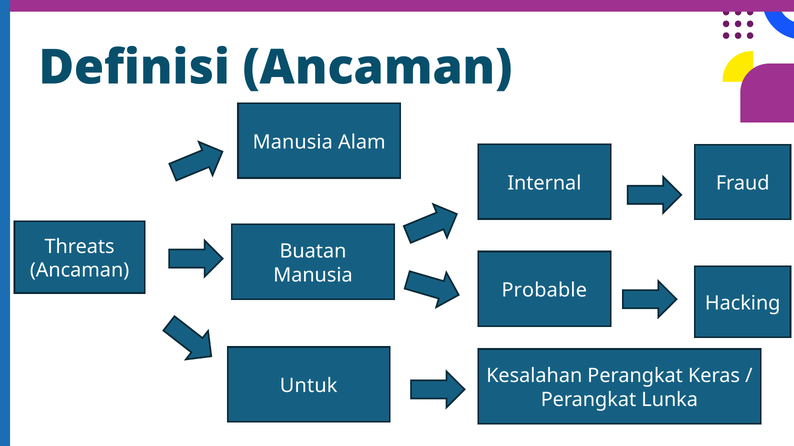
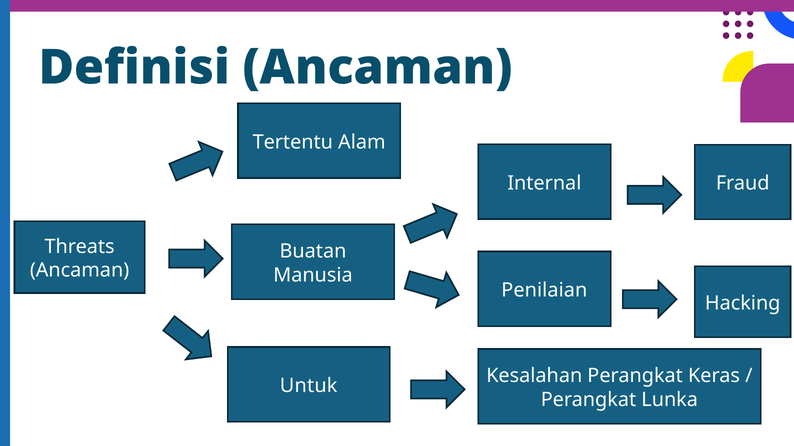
Manusia at (293, 142): Manusia -> Tertentu
Probable: Probable -> Penilaian
